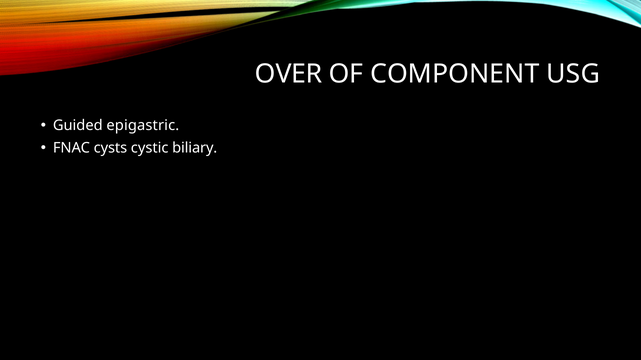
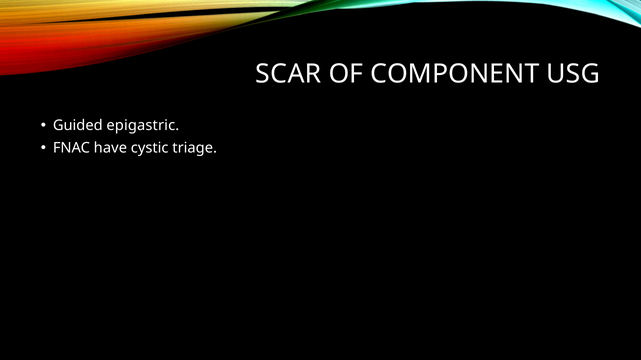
OVER: OVER -> SCAR
cysts: cysts -> have
biliary: biliary -> triage
